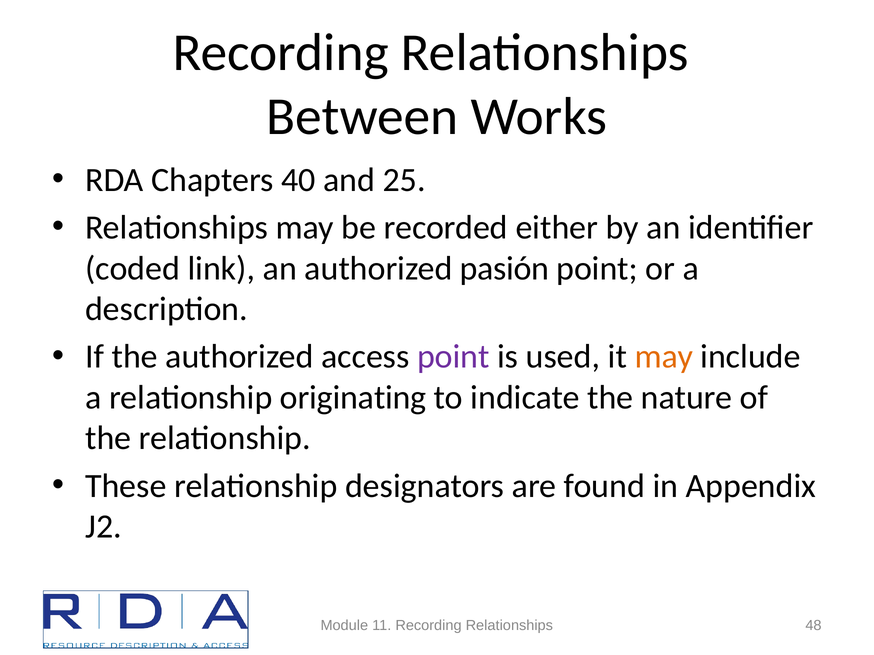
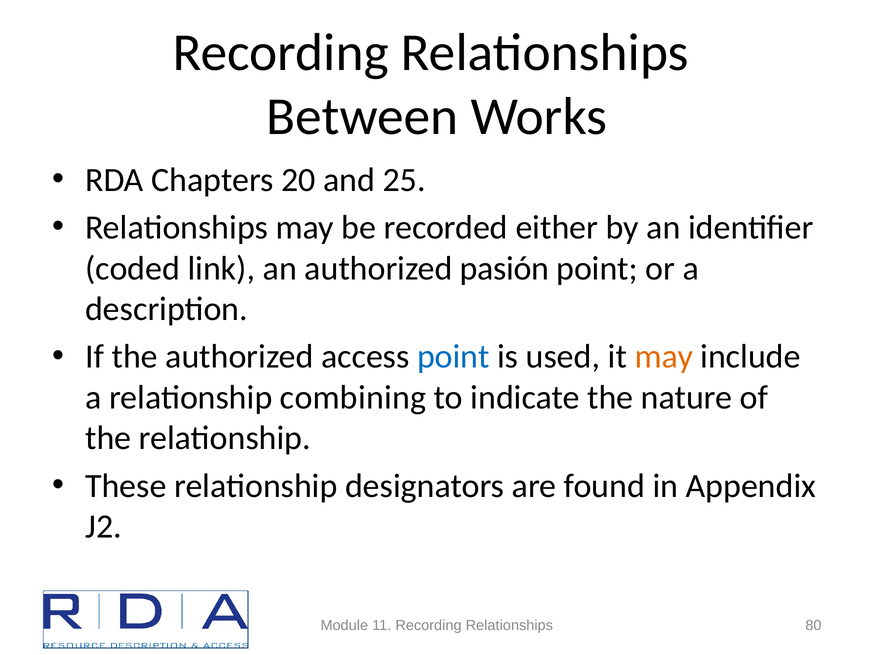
40: 40 -> 20
point at (453, 357) colour: purple -> blue
originating: originating -> combining
48: 48 -> 80
